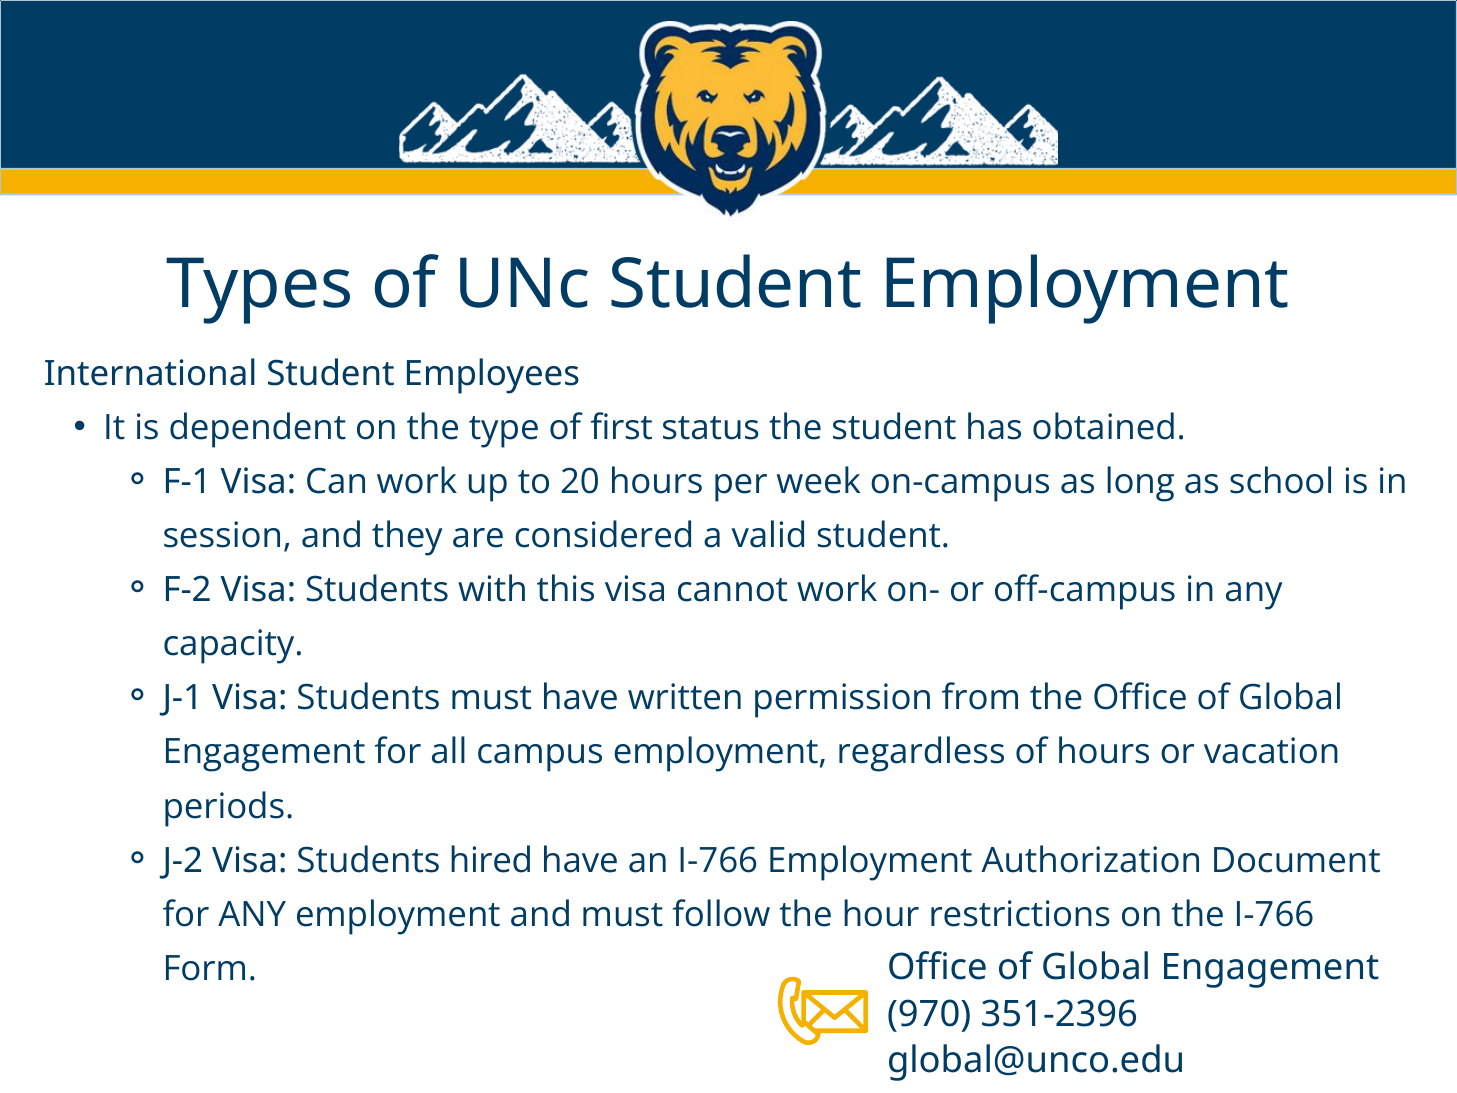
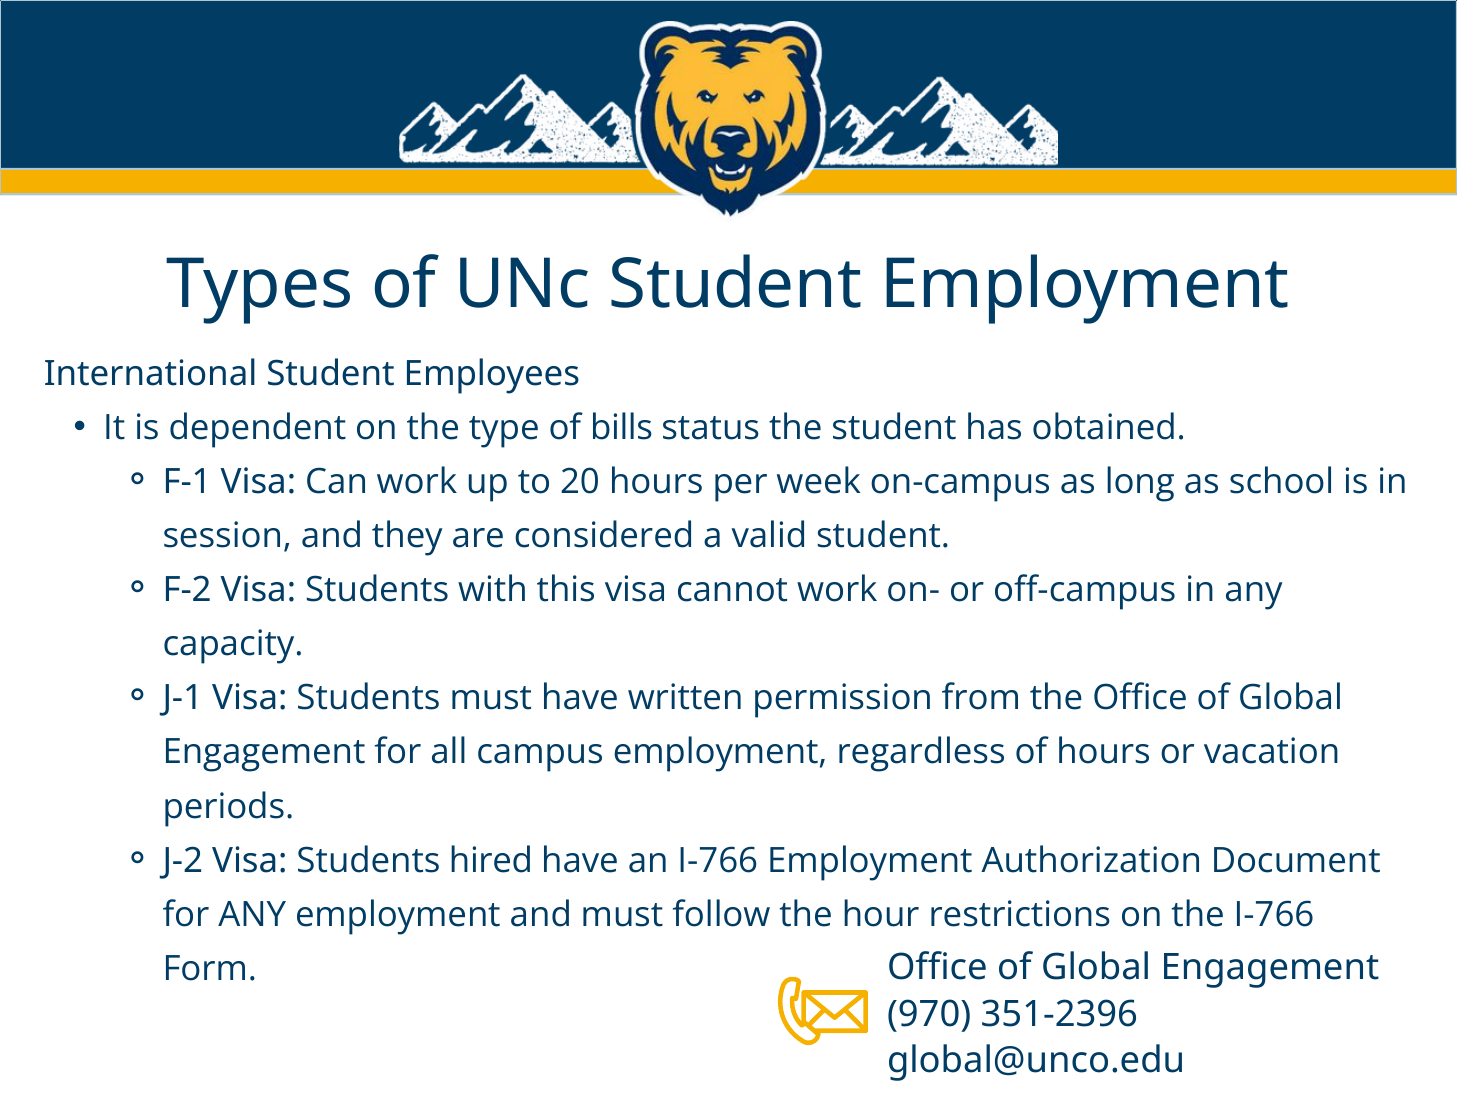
first: first -> bills
